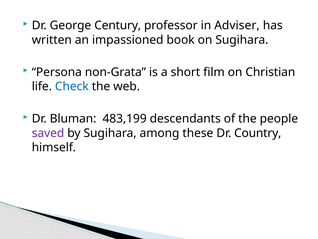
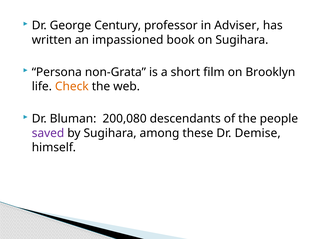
Christian: Christian -> Brooklyn
Check colour: blue -> orange
483,199: 483,199 -> 200,080
Country: Country -> Demise
